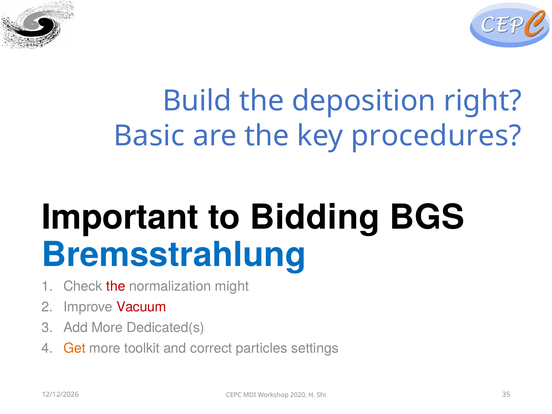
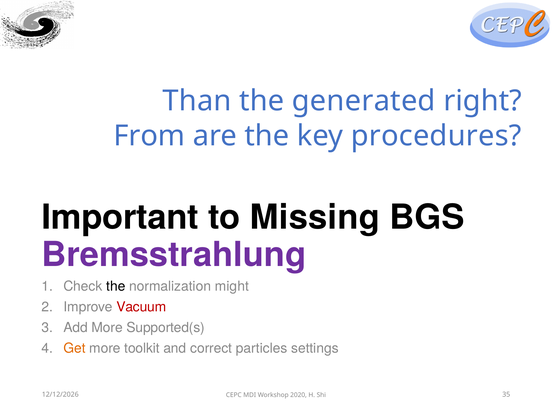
Build: Build -> Than
deposition: deposition -> generated
Basic: Basic -> From
Bidding: Bidding -> Missing
Bremsstrahlung colour: blue -> purple
the at (116, 286) colour: red -> black
Dedicated(s: Dedicated(s -> Supported(s
